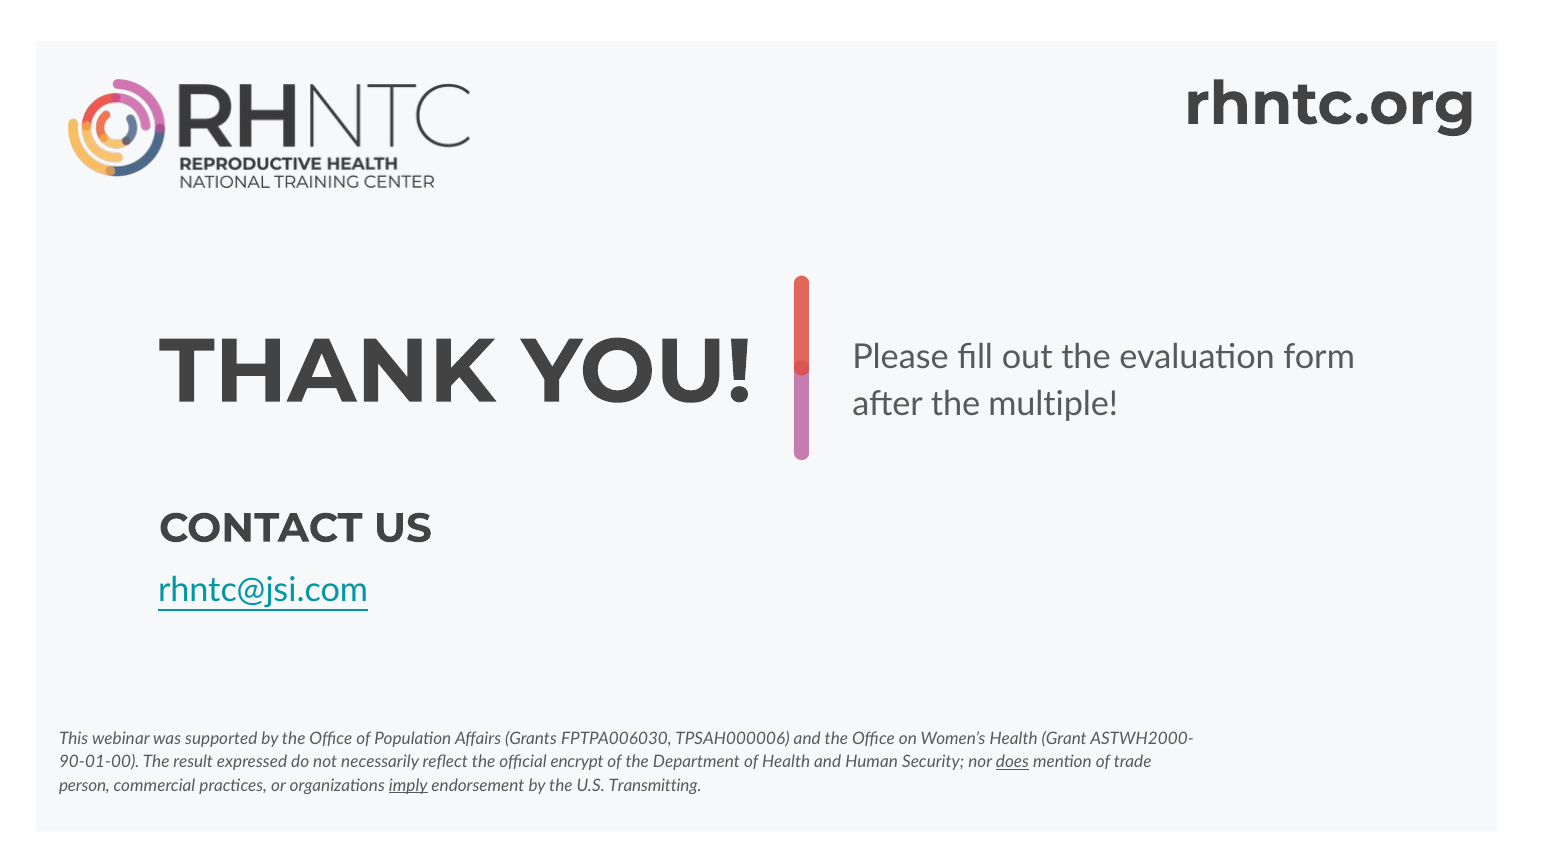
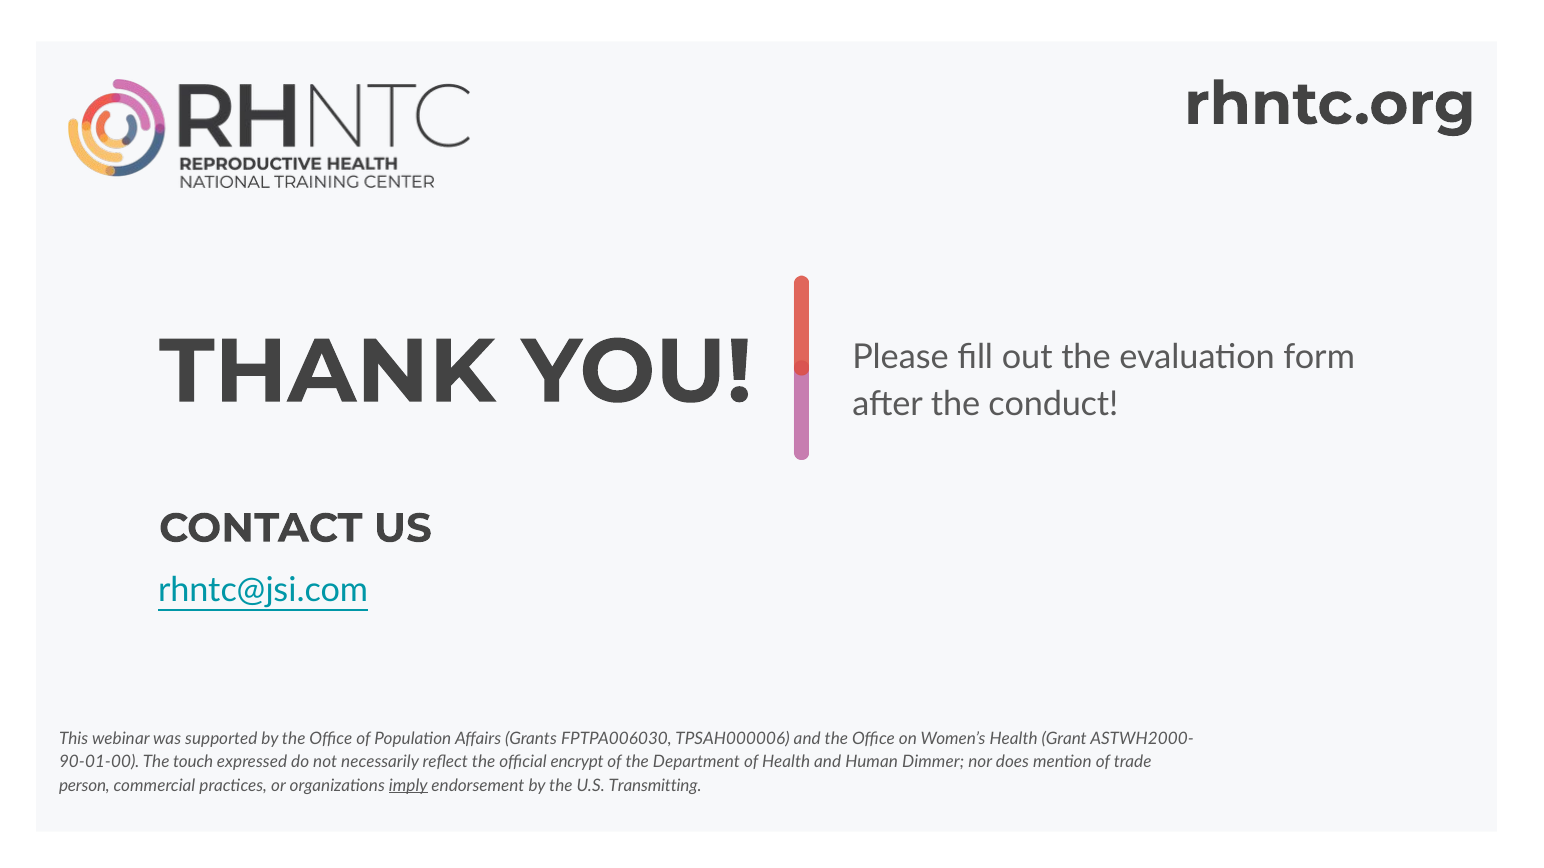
multiple: multiple -> conduct
result: result -> touch
Security: Security -> Dimmer
does underline: present -> none
